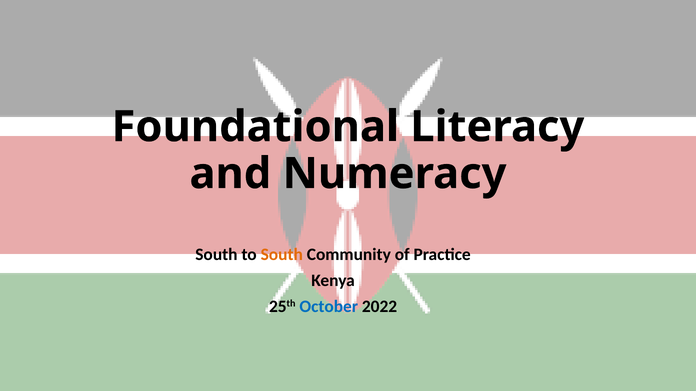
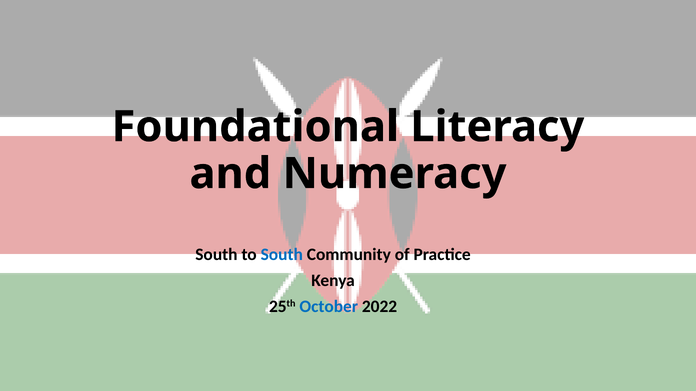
South at (282, 255) colour: orange -> blue
